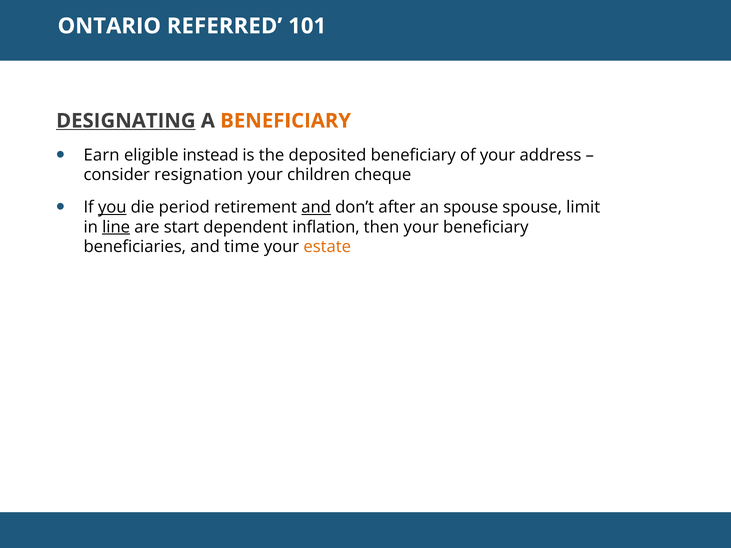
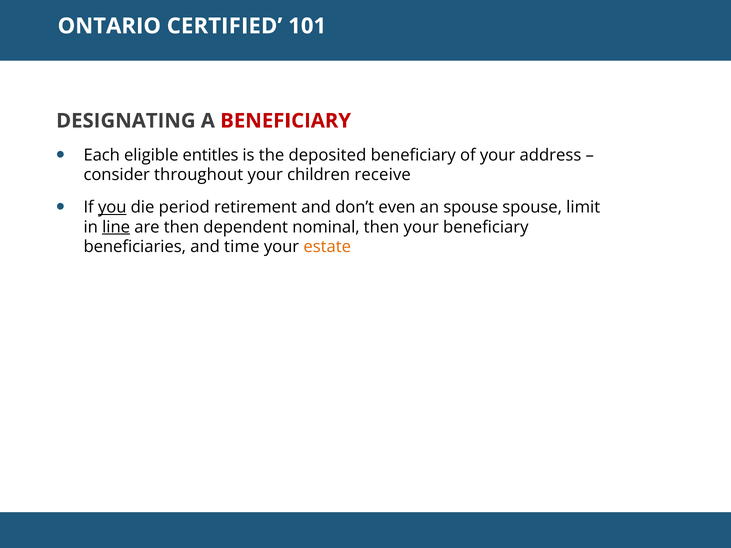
REFERRED: REFERRED -> CERTIFIED
DESIGNATING underline: present -> none
BENEFICIARY at (286, 121) colour: orange -> red
Earn: Earn -> Each
instead: instead -> entitles
resignation: resignation -> throughout
cheque: cheque -> receive
and at (316, 207) underline: present -> none
after: after -> even
are start: start -> then
inflation: inflation -> nominal
